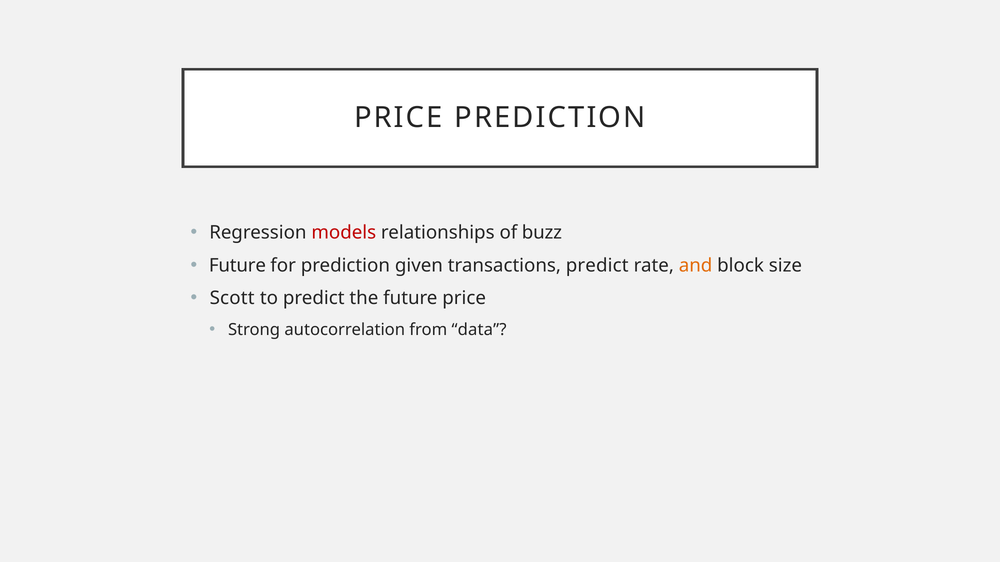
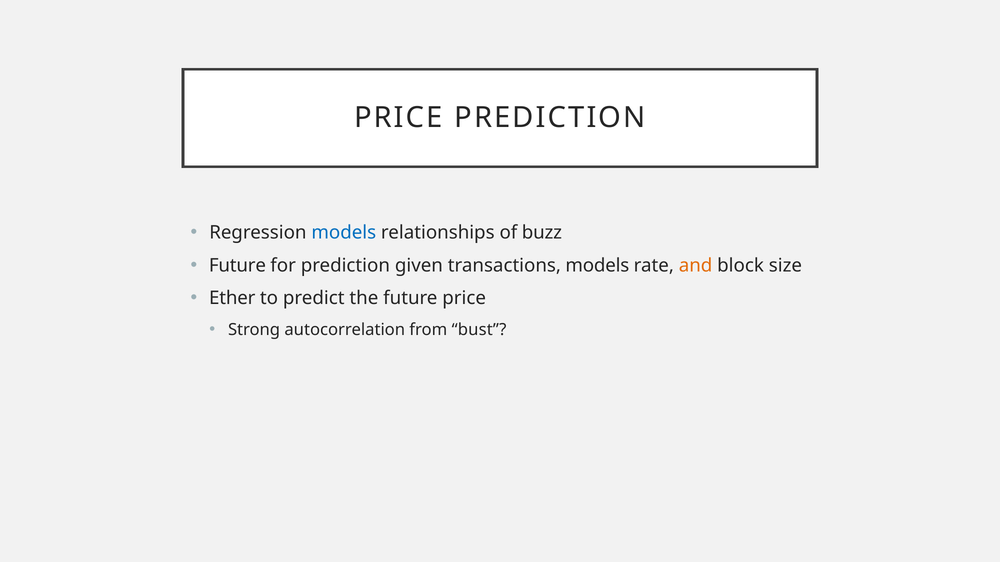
models at (344, 233) colour: red -> blue
transactions predict: predict -> models
Scott: Scott -> Ether
data: data -> bust
